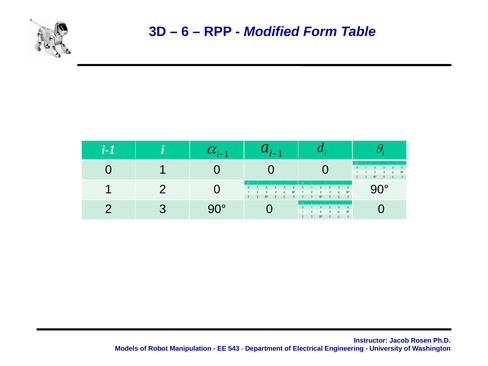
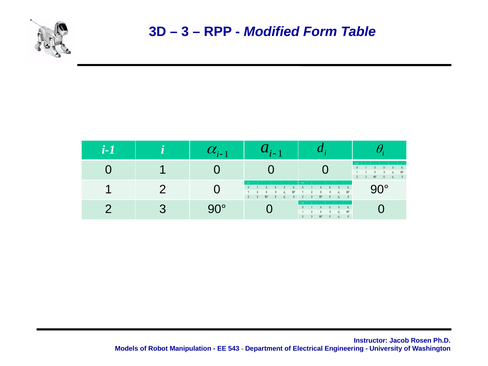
6 at (185, 32): 6 -> 3
